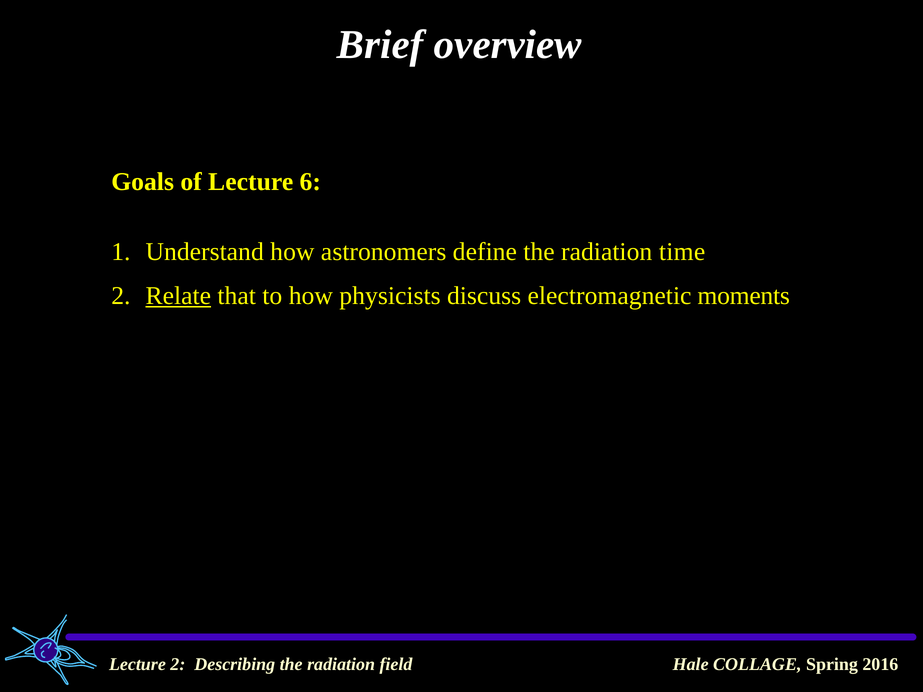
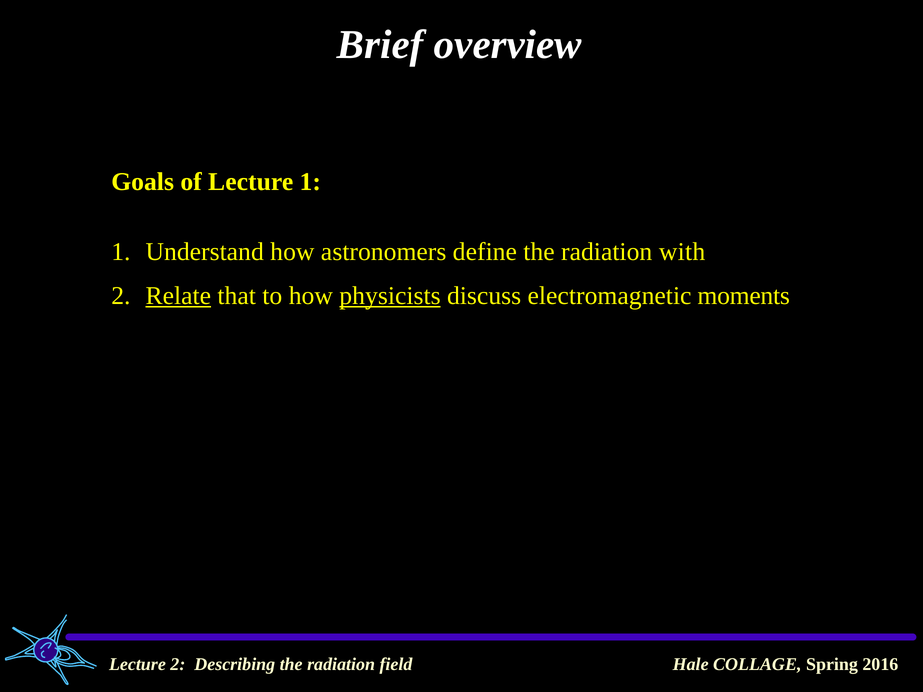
Lecture 6: 6 -> 1
time: time -> with
physicists underline: none -> present
